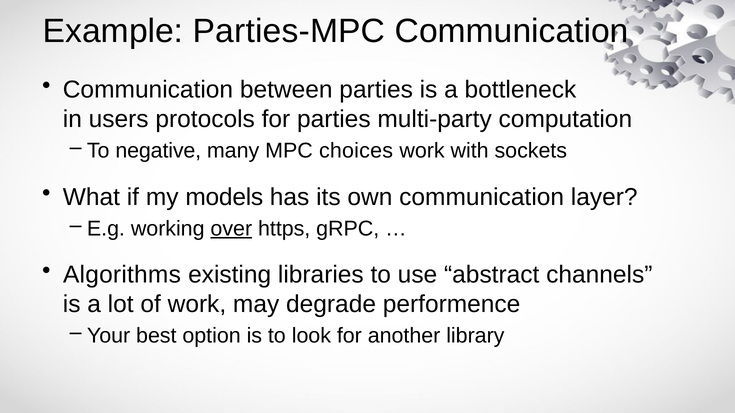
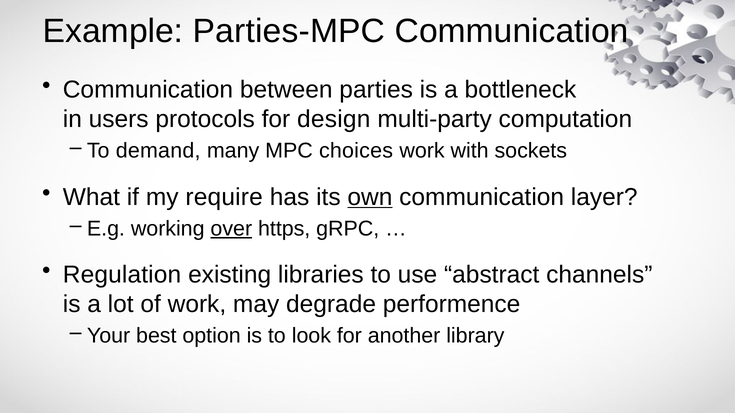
for parties: parties -> design
negative: negative -> demand
models: models -> require
own underline: none -> present
Algorithms: Algorithms -> Regulation
